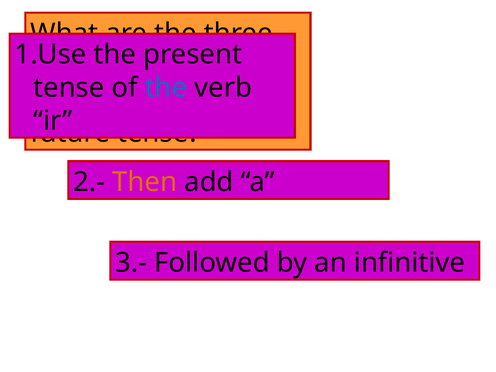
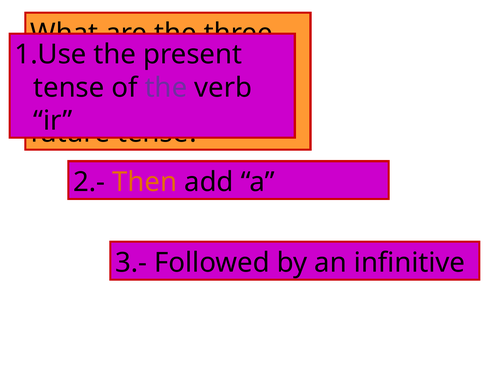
the at (166, 88) colour: blue -> purple
